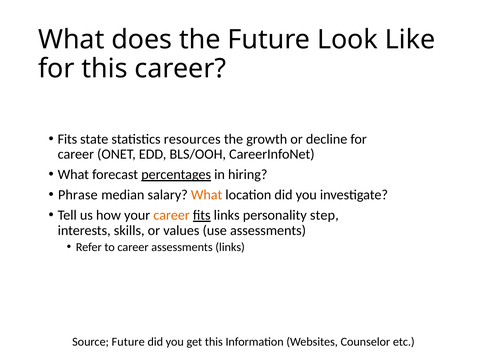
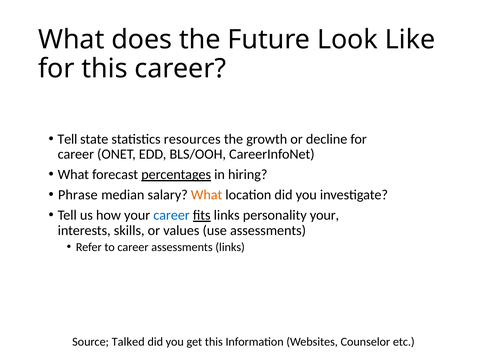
Fits at (67, 139): Fits -> Tell
career at (172, 215) colour: orange -> blue
personality step: step -> your
Source Future: Future -> Talked
